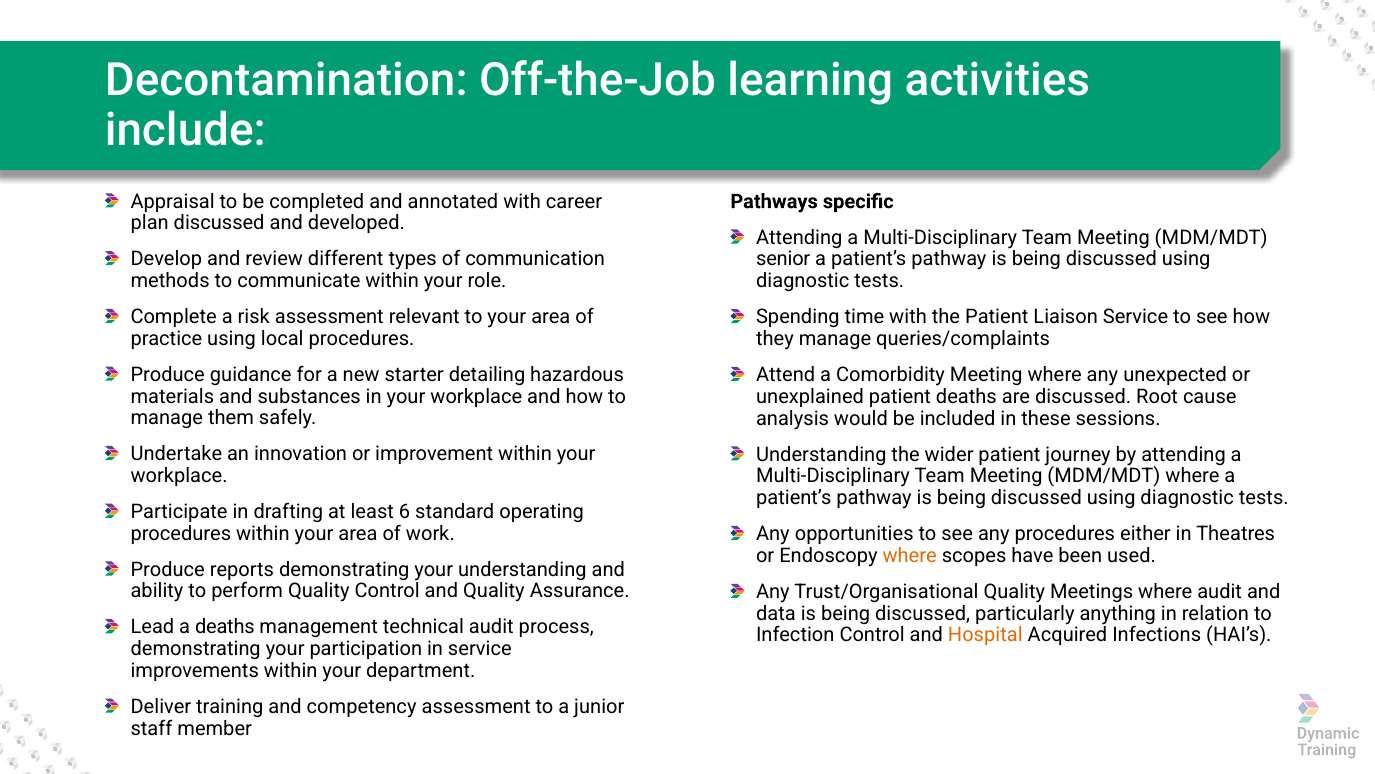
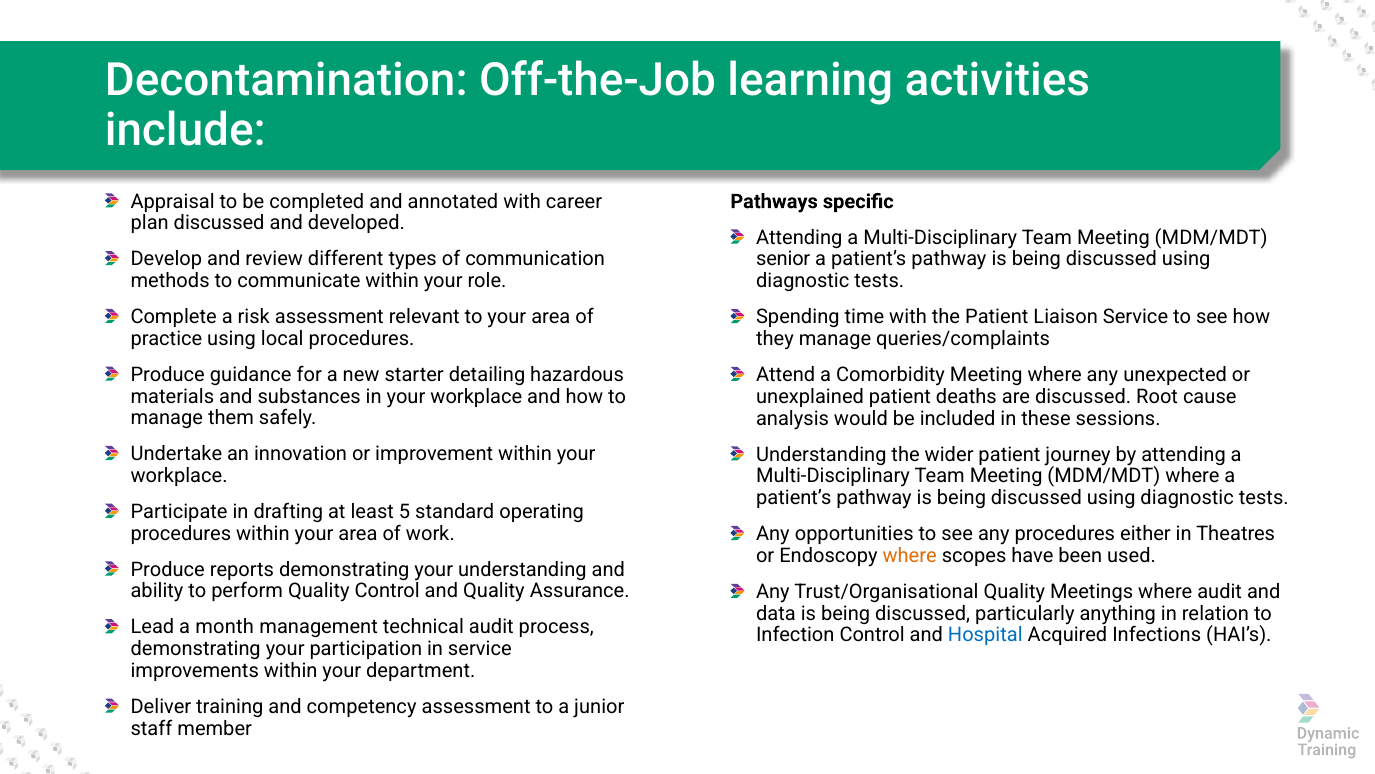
6: 6 -> 5
a deaths: deaths -> month
Hospital colour: orange -> blue
